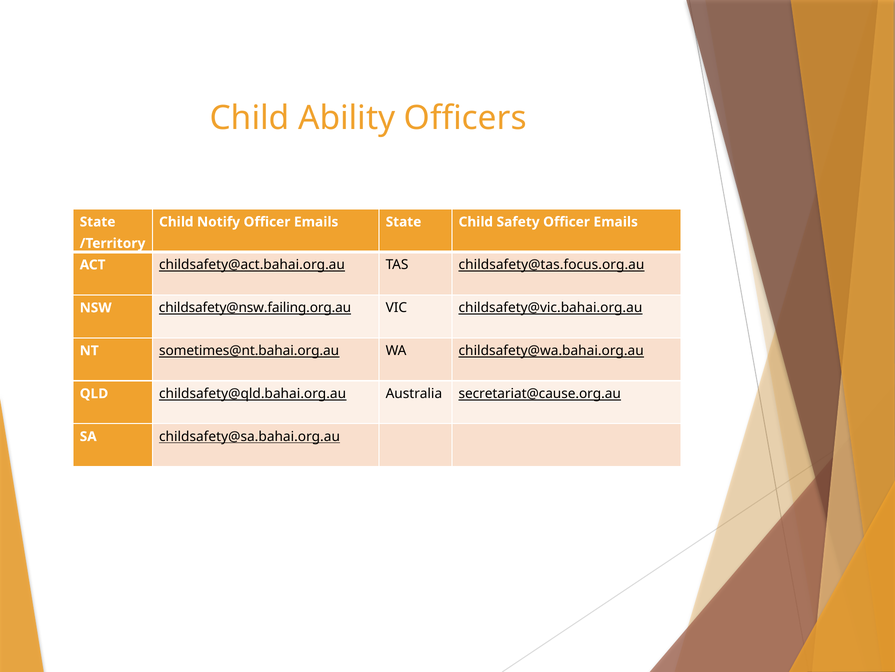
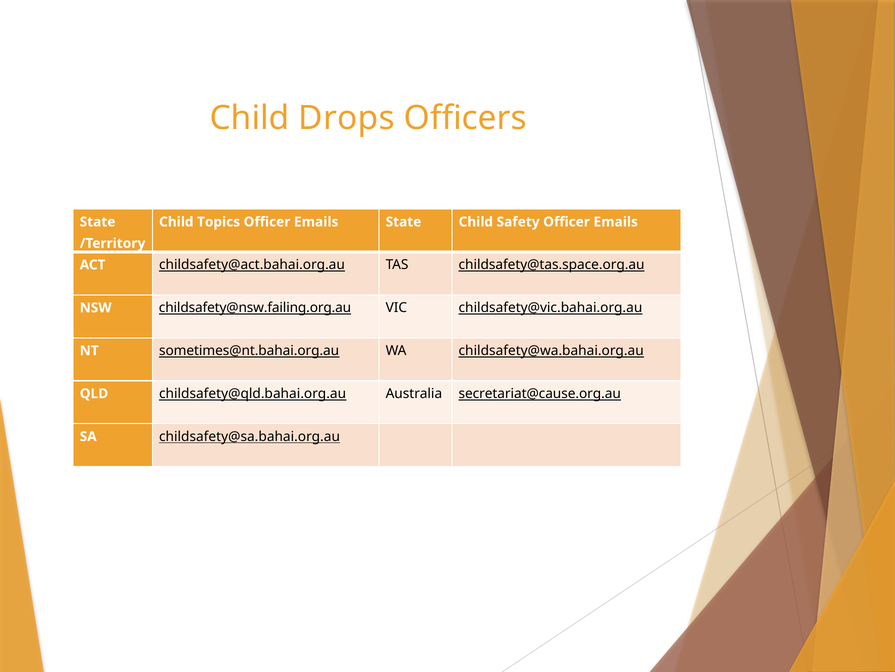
Ability: Ability -> Drops
Notify: Notify -> Topics
childsafety@tas.focus.org.au: childsafety@tas.focus.org.au -> childsafety@tas.space.org.au
